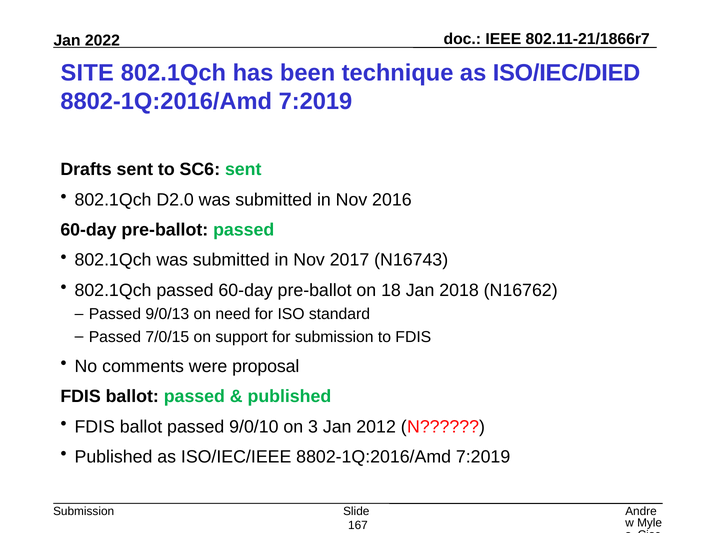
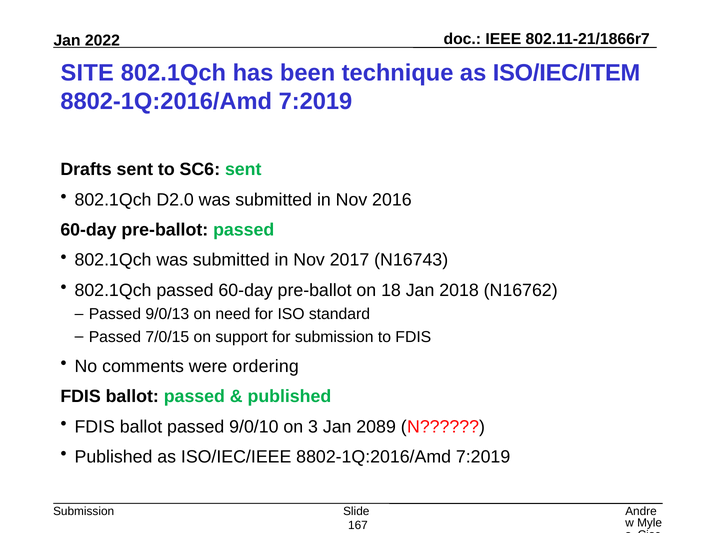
ISO/IEC/DIED: ISO/IEC/DIED -> ISO/IEC/ITEM
proposal: proposal -> ordering
2012: 2012 -> 2089
